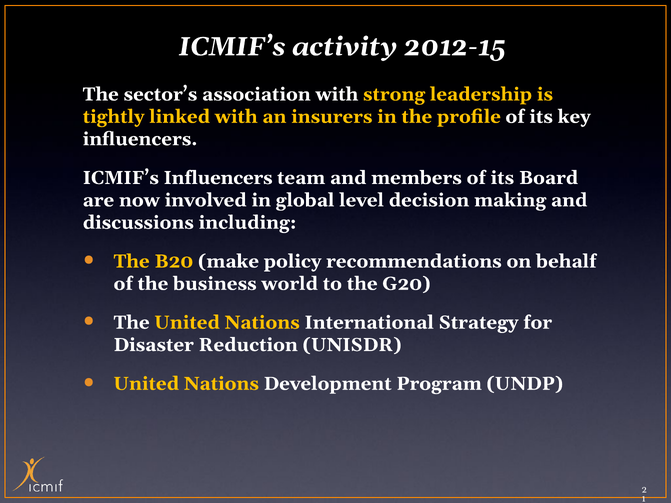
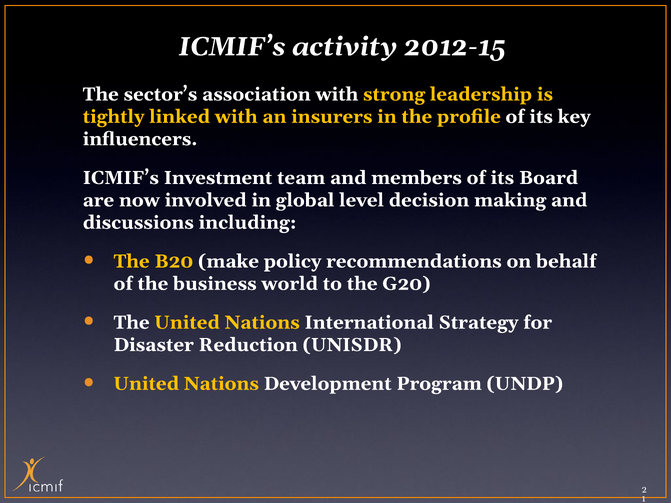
ICMIF’s Influencers: Influencers -> Investment
